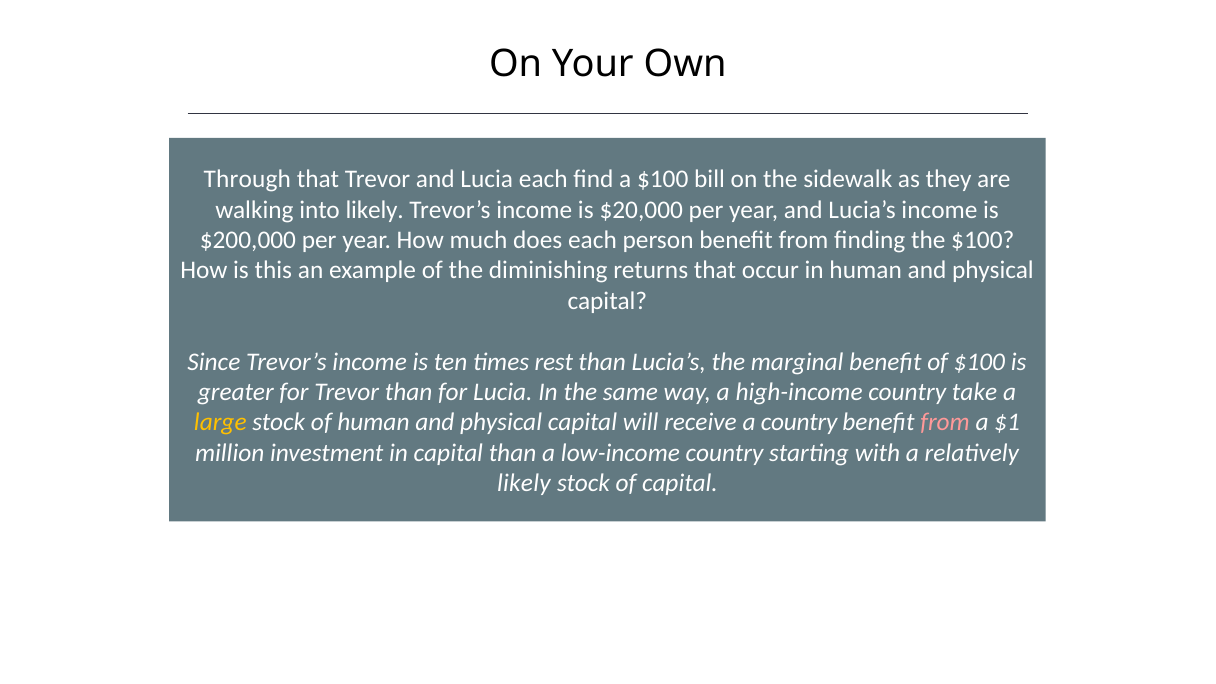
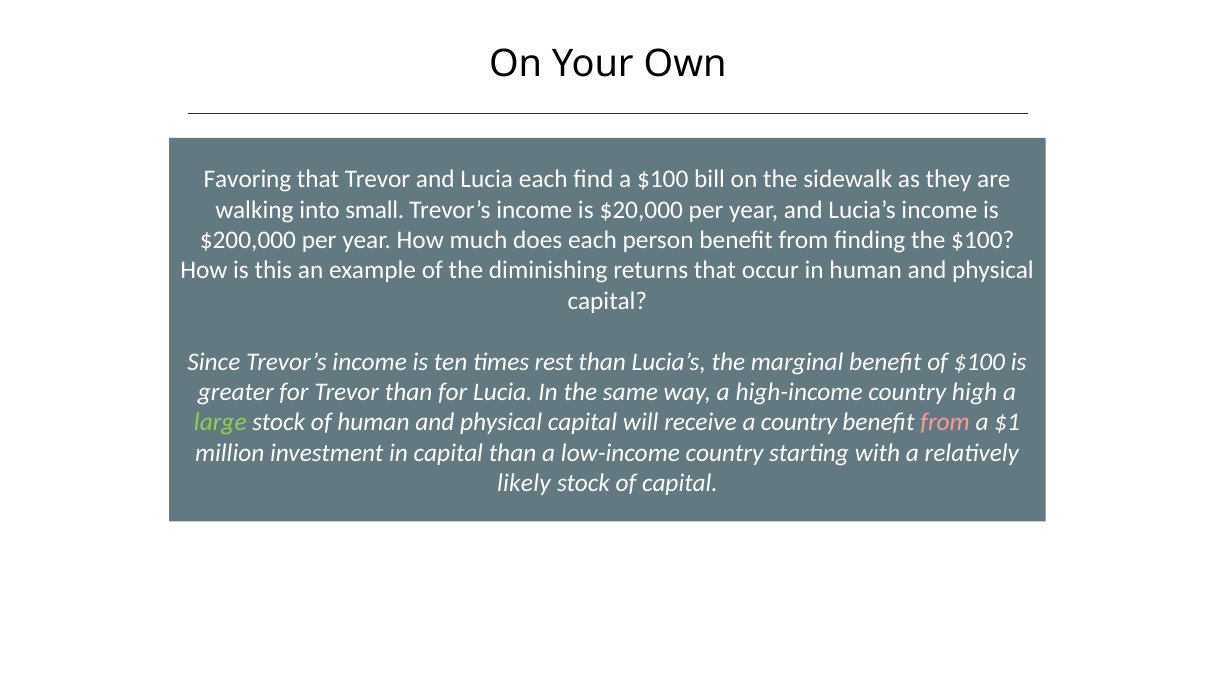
Through: Through -> Favoring
into likely: likely -> small
take: take -> high
large colour: yellow -> light green
